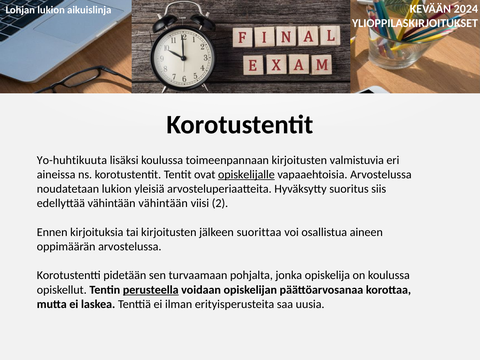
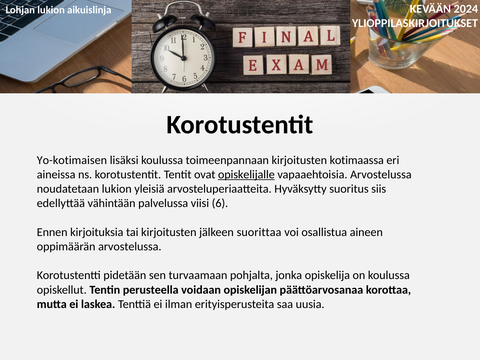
Yo-huhtikuuta: Yo-huhtikuuta -> Yo-kotimaisen
valmistuvia: valmistuvia -> kotimaassa
vähintään vähintään: vähintään -> palvelussa
2: 2 -> 6
perusteella underline: present -> none
